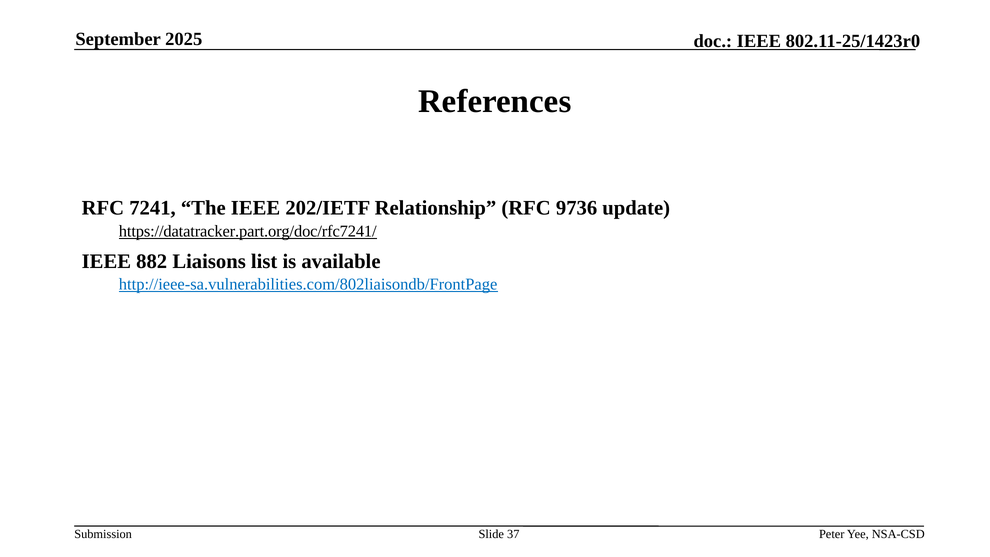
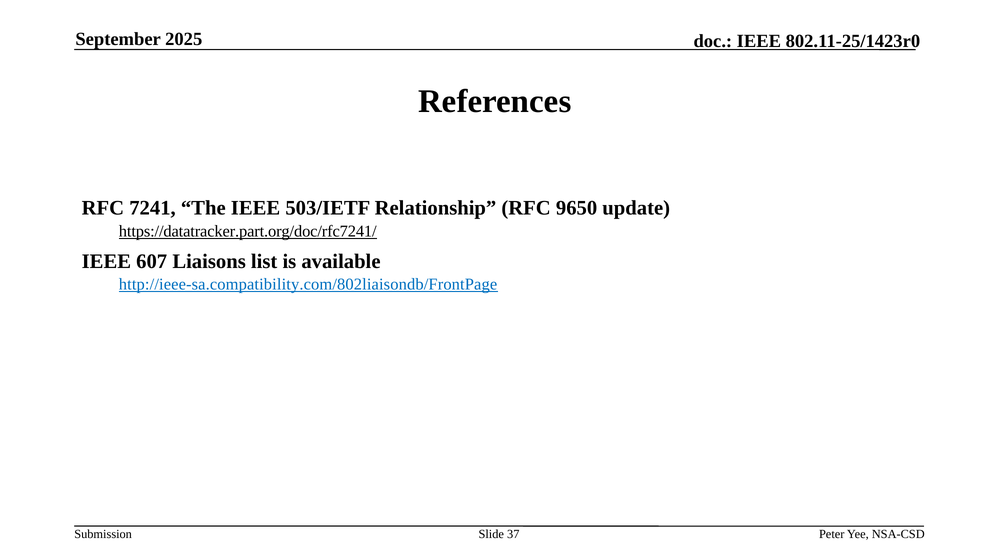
202/IETF: 202/IETF -> 503/IETF
9736: 9736 -> 9650
882: 882 -> 607
http://ieee-sa.vulnerabilities.com/802liaisondb/FrontPage: http://ieee-sa.vulnerabilities.com/802liaisondb/FrontPage -> http://ieee-sa.compatibility.com/802liaisondb/FrontPage
